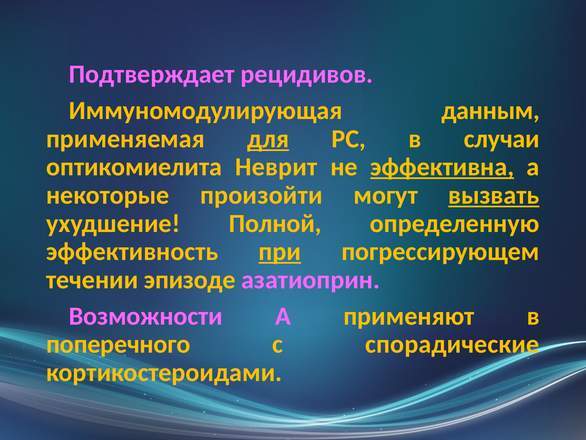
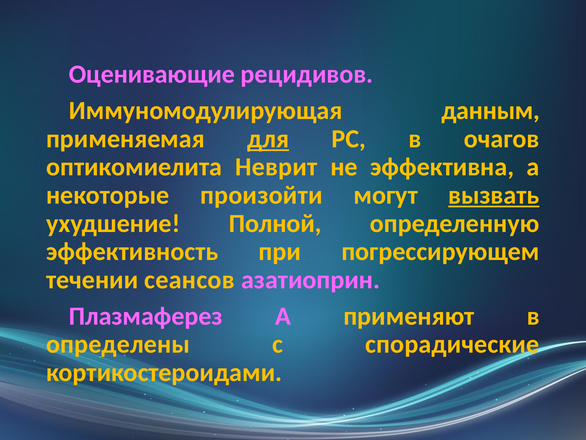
Подтверждает: Подтверждает -> Оценивающие
случаи: случаи -> очагов
эффективна underline: present -> none
при underline: present -> none
эпизоде: эпизоде -> сеансов
Возможности: Возможности -> Плазмаферез
поперечного: поперечного -> определены
